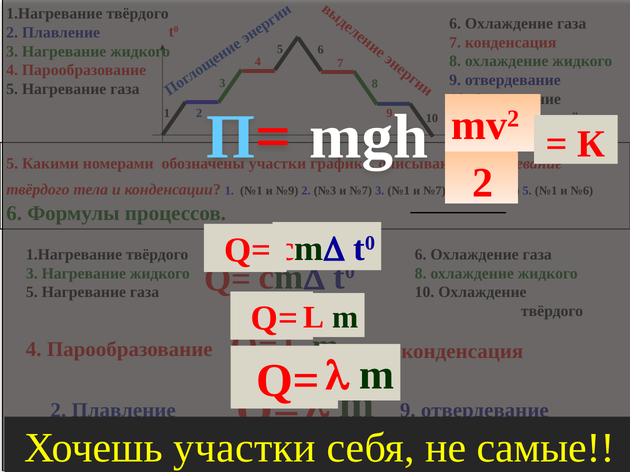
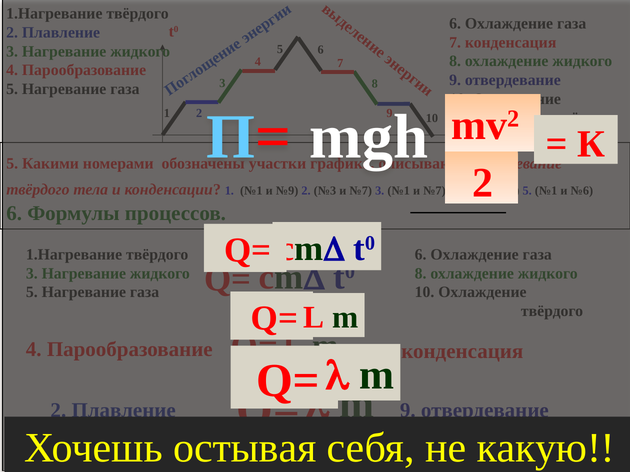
Хочешь участки: участки -> остывая
самые: самые -> какую
